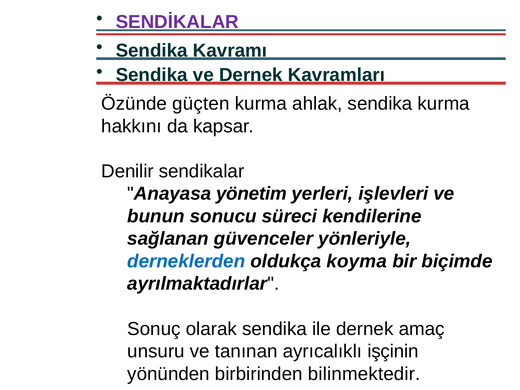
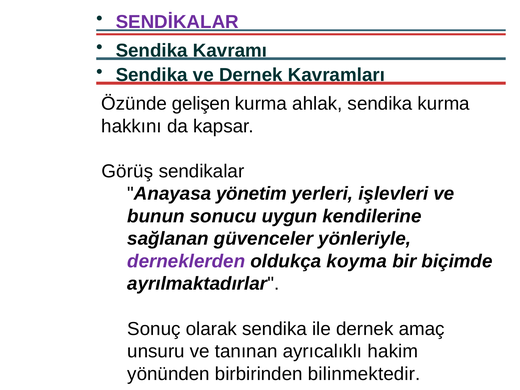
güçten: güçten -> gelişen
Denilir: Denilir -> Görüş
süreci: süreci -> uygun
derneklerden colour: blue -> purple
işçinin: işçinin -> hakim
